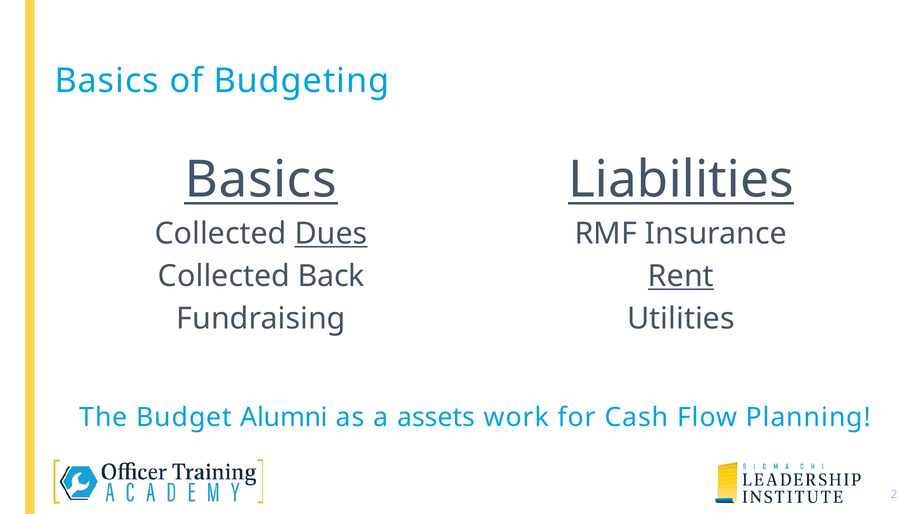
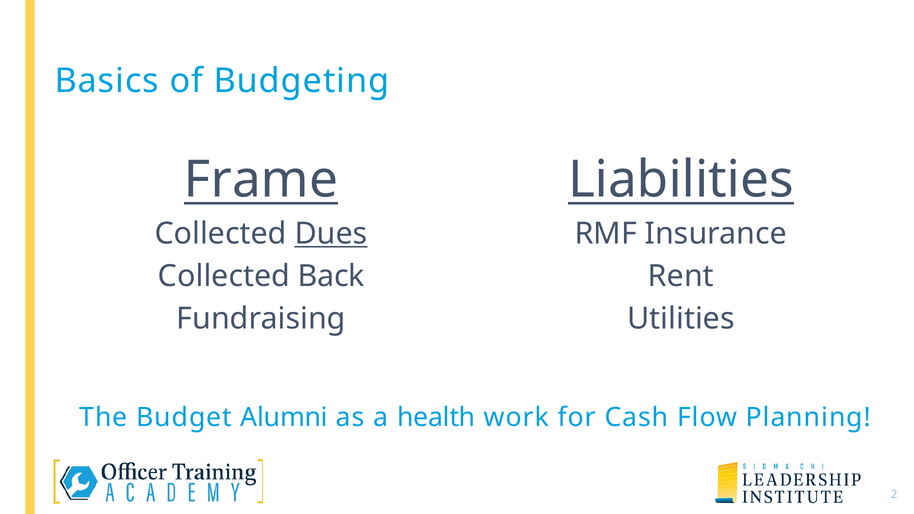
Basics at (261, 180): Basics -> Frame
Rent underline: present -> none
assets: assets -> health
